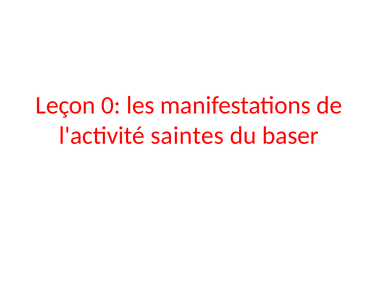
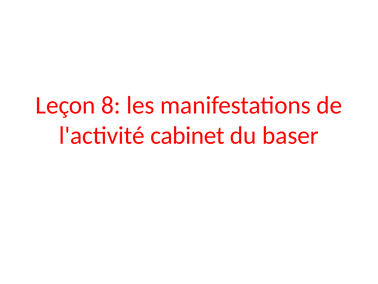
0: 0 -> 8
saintes: saintes -> cabinet
